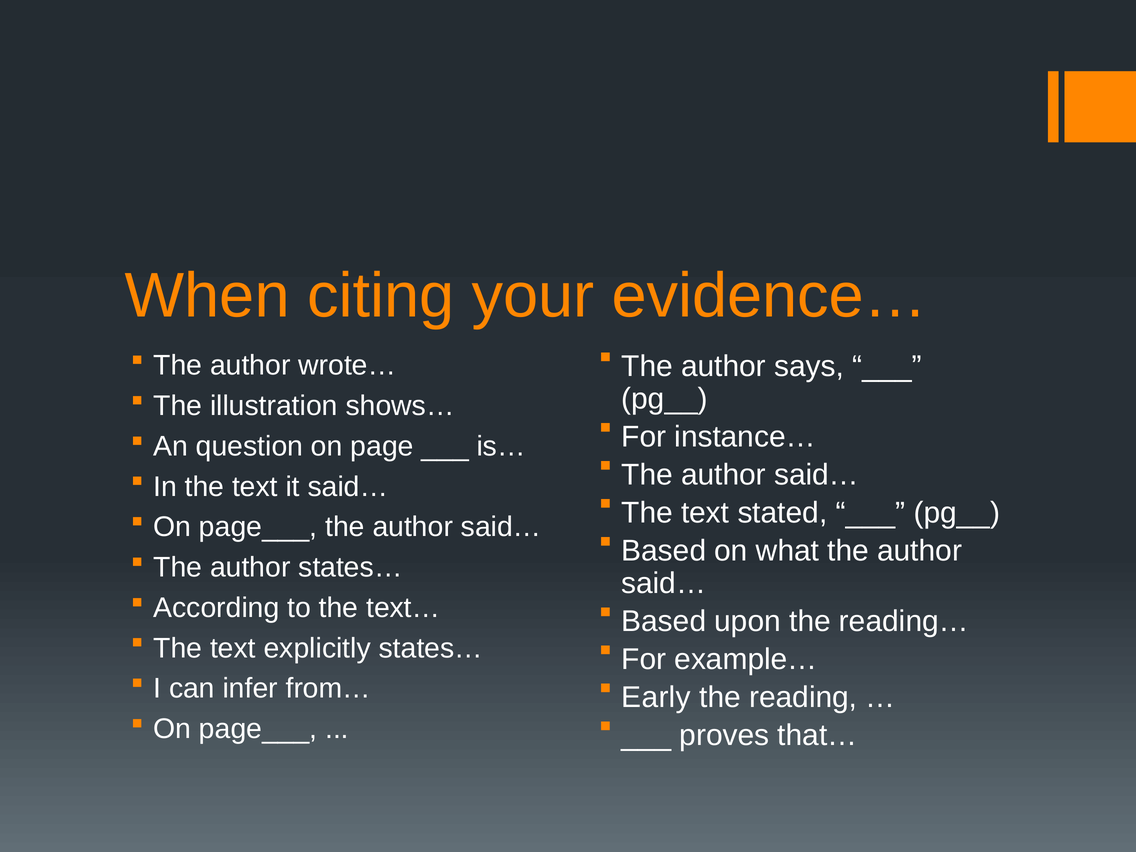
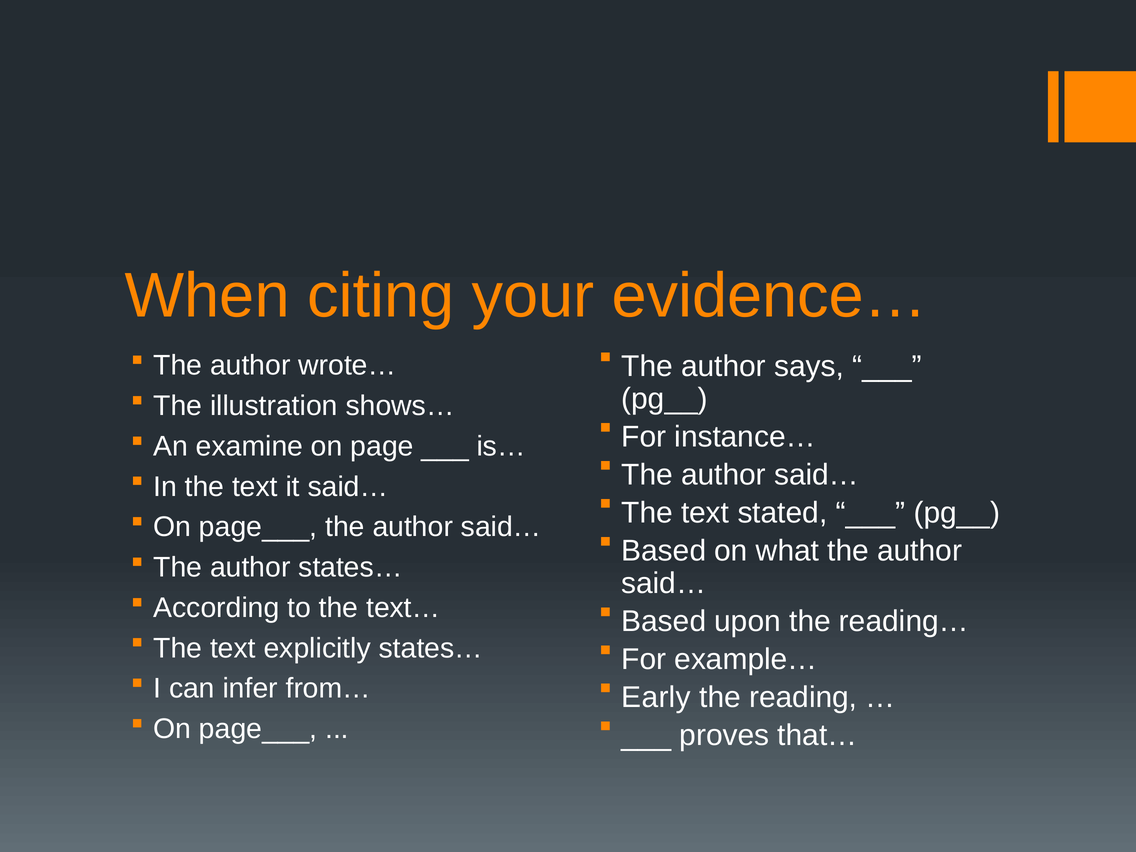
question: question -> examine
